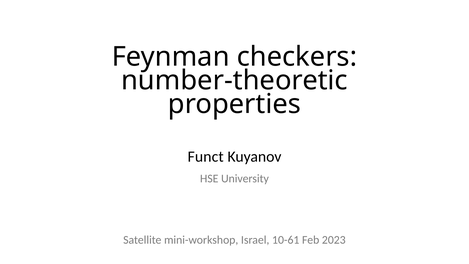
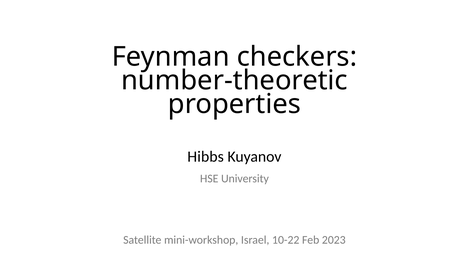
Funct: Funct -> Hibbs
10-61: 10-61 -> 10-22
